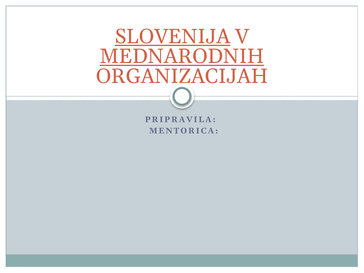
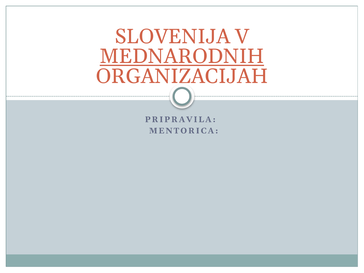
SLOVENIJA underline: present -> none
